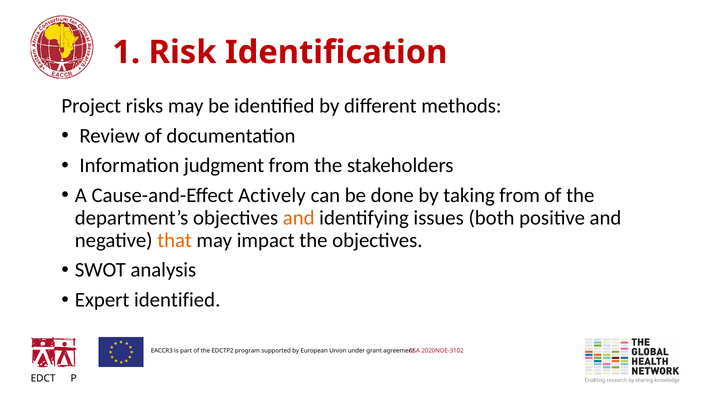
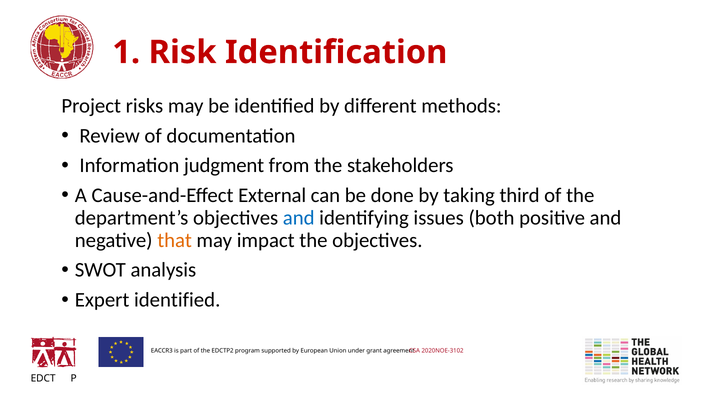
Actively: Actively -> External
taking from: from -> third
and at (299, 218) colour: orange -> blue
